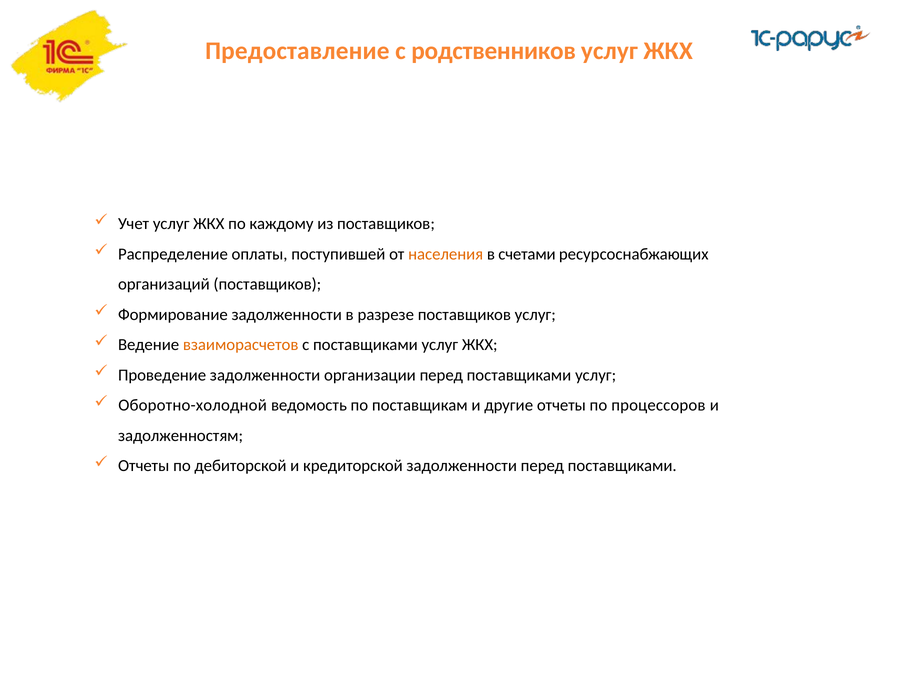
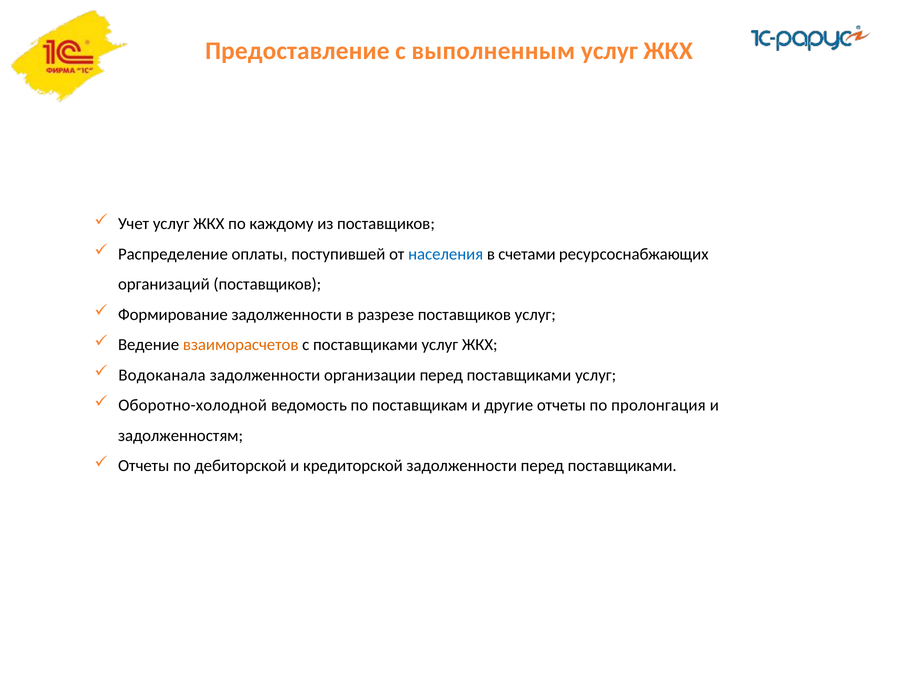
родственников: родственников -> выполненным
населения colour: orange -> blue
Проведение: Проведение -> Водоканала
процессоров: процессоров -> пролонгация
